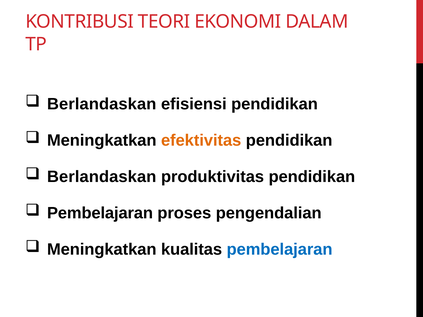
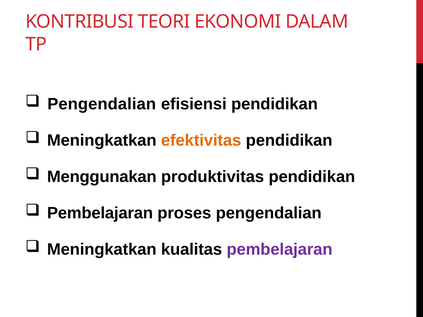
Berlandaskan at (102, 104): Berlandaskan -> Pengendalian
Berlandaskan at (102, 177): Berlandaskan -> Menggunakan
pembelajaran at (280, 250) colour: blue -> purple
